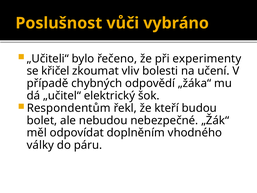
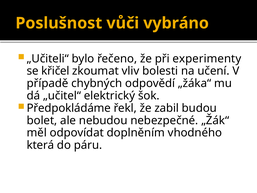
Respondentům: Respondentům -> Předpokládáme
kteří: kteří -> zabil
války: války -> která
